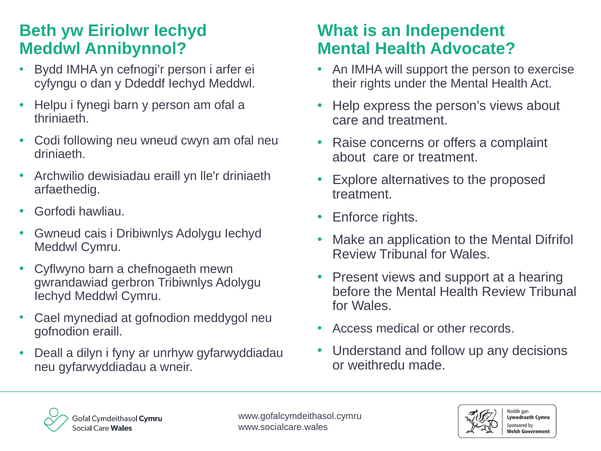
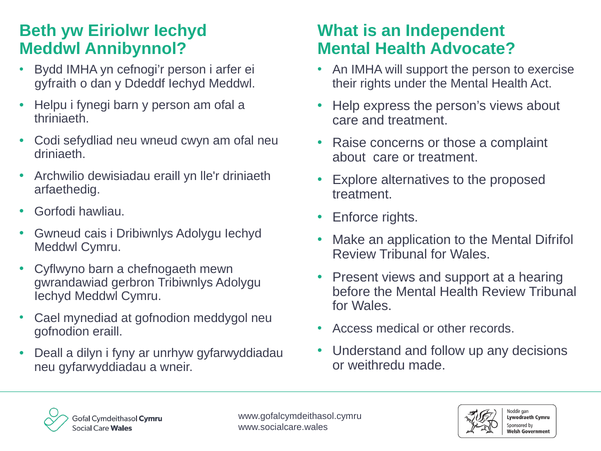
cyfyngu: cyfyngu -> gyfraith
following: following -> sefydliad
offers: offers -> those
